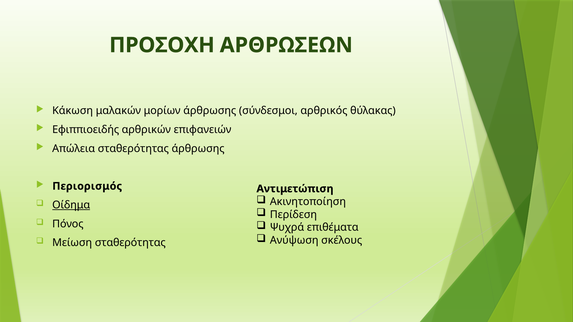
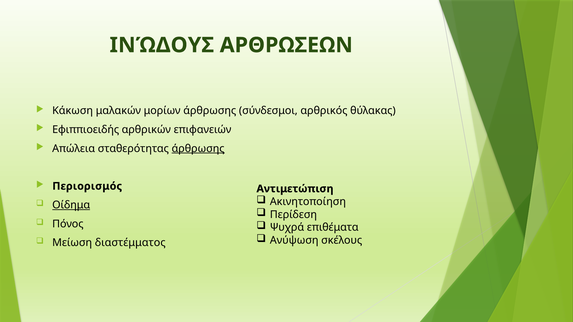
ΠΡΟΣΟΧΗ: ΠΡΟΣΟΧΗ -> ΙΝΏΔΟΥΣ
άρθρωσης at (198, 149) underline: none -> present
Μείωση σταθερότητας: σταθερότητας -> διαστέμματος
